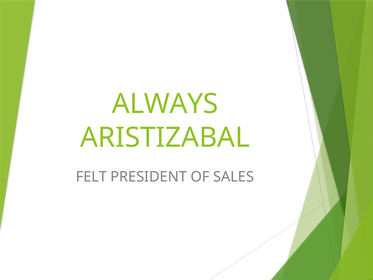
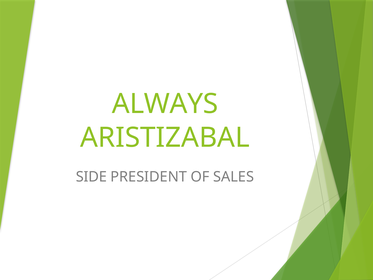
FELT: FELT -> SIDE
